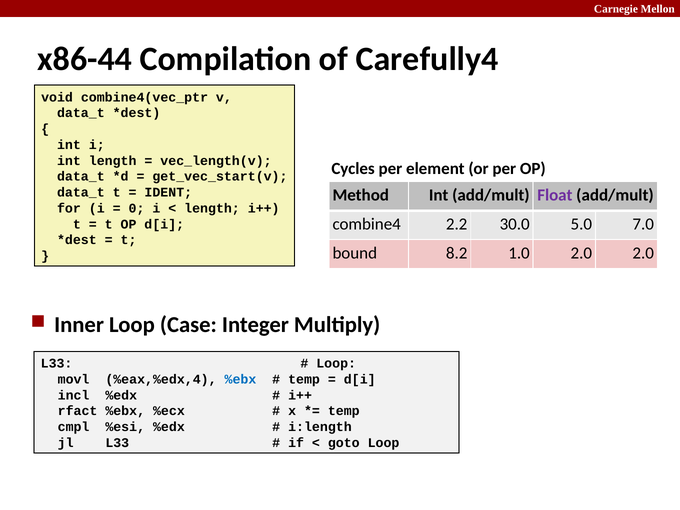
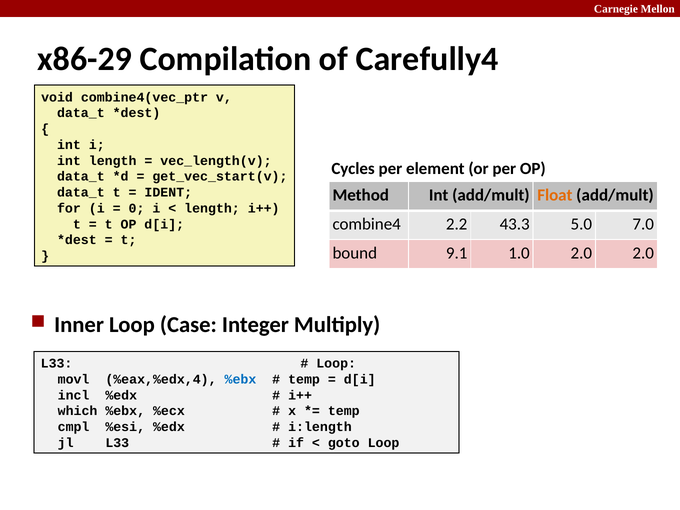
x86-44: x86-44 -> x86-29
Float colour: purple -> orange
30.0: 30.0 -> 43.3
8.2: 8.2 -> 9.1
rfact: rfact -> which
